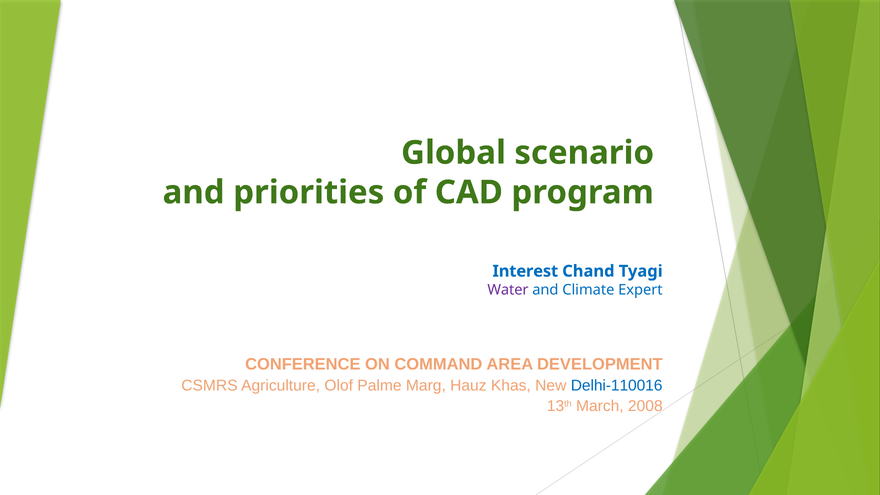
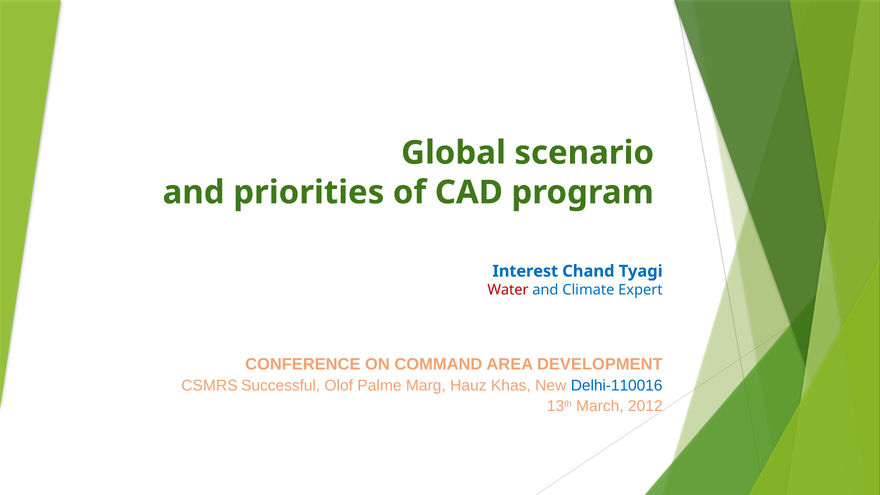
Water colour: purple -> red
Agriculture: Agriculture -> Successful
2008: 2008 -> 2012
